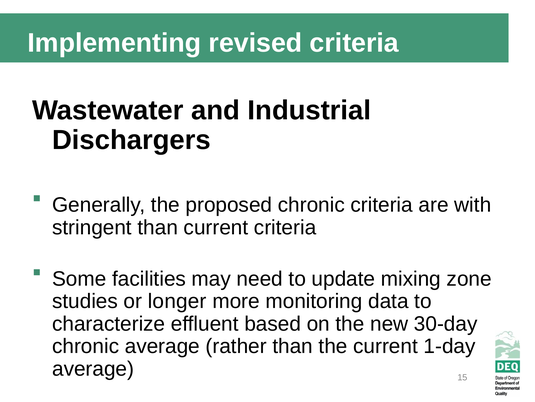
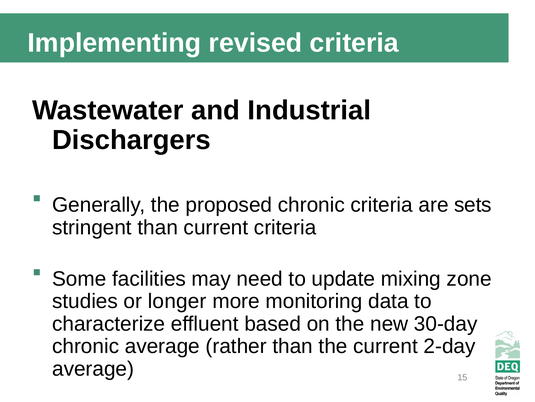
with: with -> sets
1-day: 1-day -> 2-day
